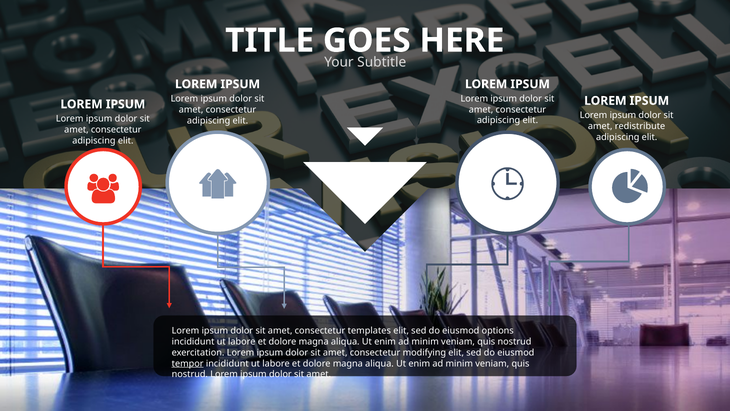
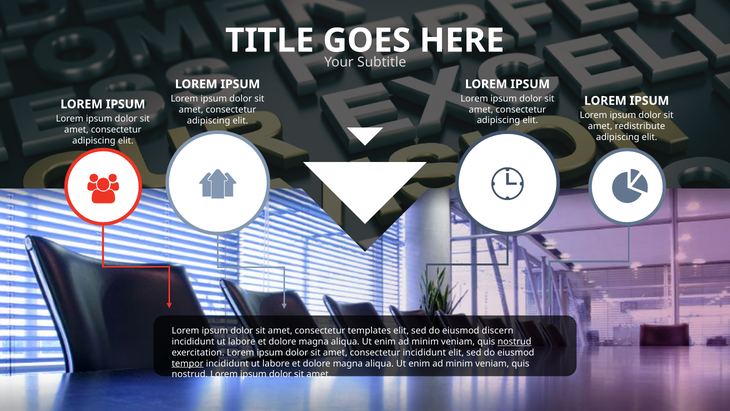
options: options -> discern
nostrud at (514, 341) underline: none -> present
consectetur modifying: modifying -> incididunt
